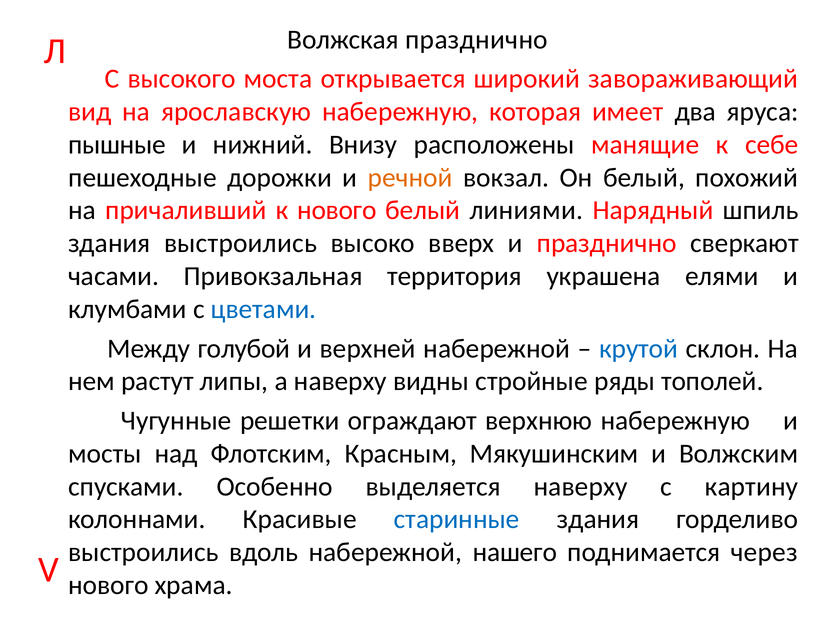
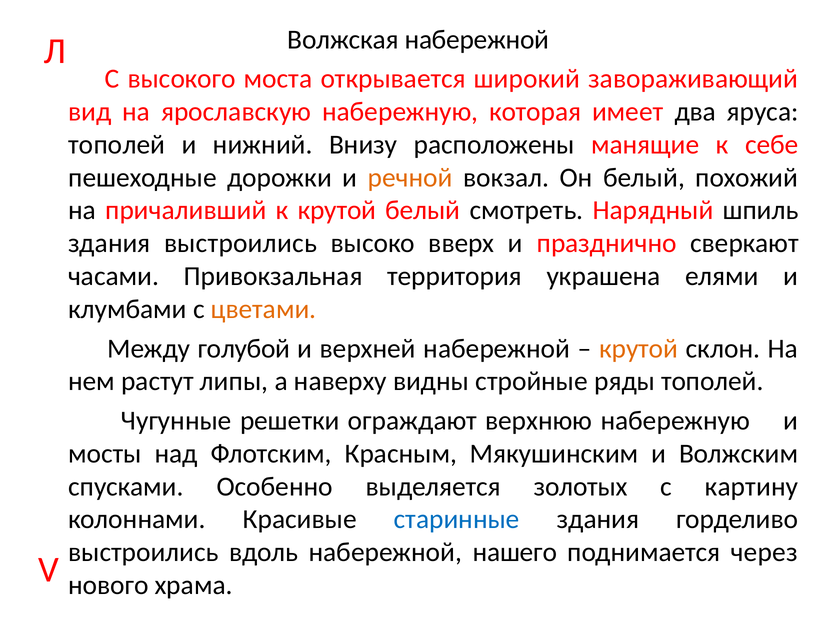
Волжская празднично: празднично -> набережной
пышные at (117, 145): пышные -> тополей
к нового: нового -> крутой
линиями: линиями -> смотреть
цветами colour: blue -> orange
крутой at (639, 349) colour: blue -> orange
выделяется наверху: наверху -> золотых
